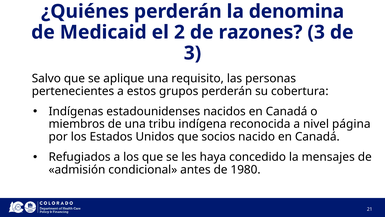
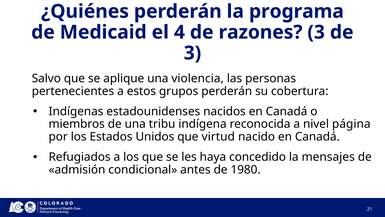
denomina: denomina -> programa
2: 2 -> 4
requisito: requisito -> violencia
socios: socios -> virtud
